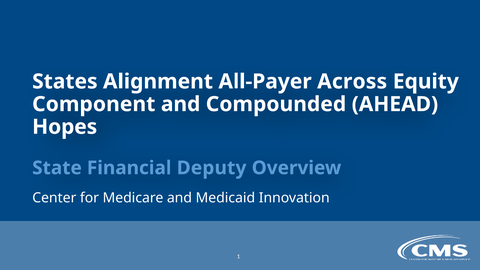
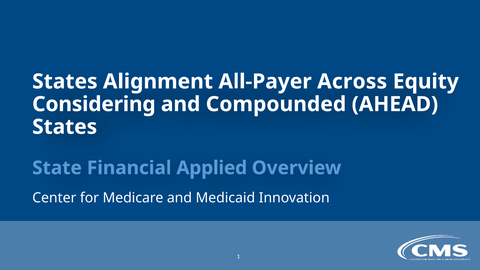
Component: Component -> Considering
Hopes at (65, 127): Hopes -> States
Deputy: Deputy -> Applied
